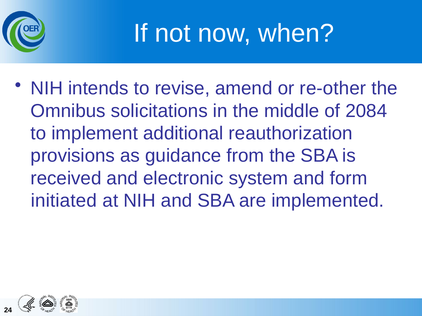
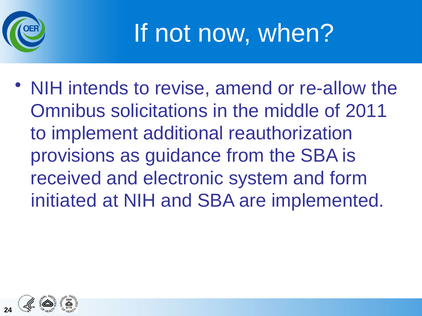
re-other: re-other -> re-allow
2084: 2084 -> 2011
